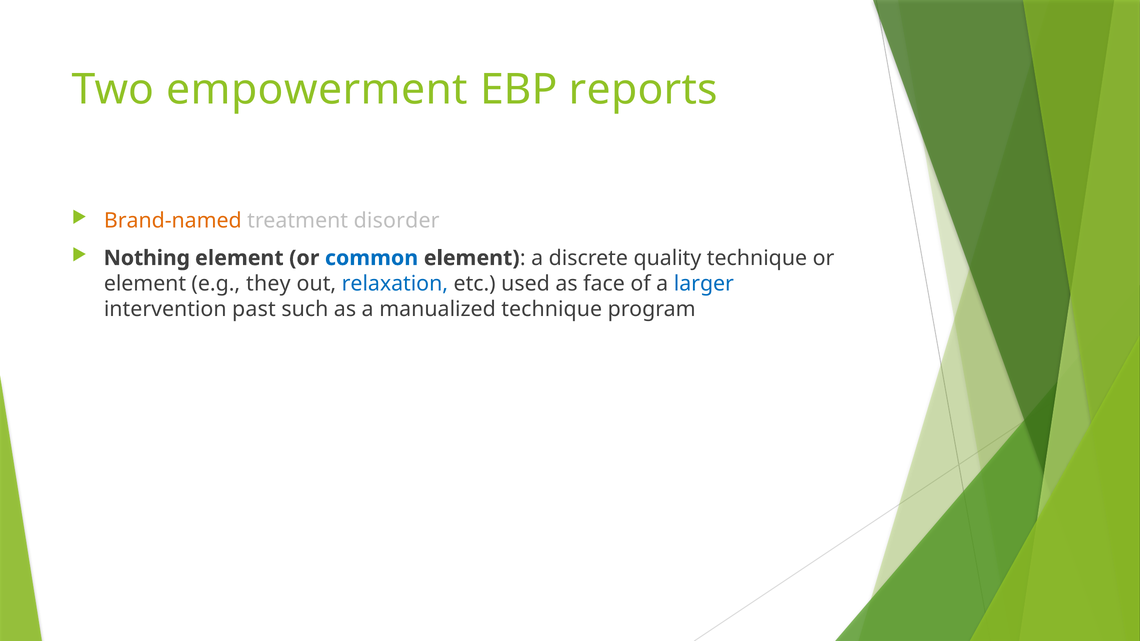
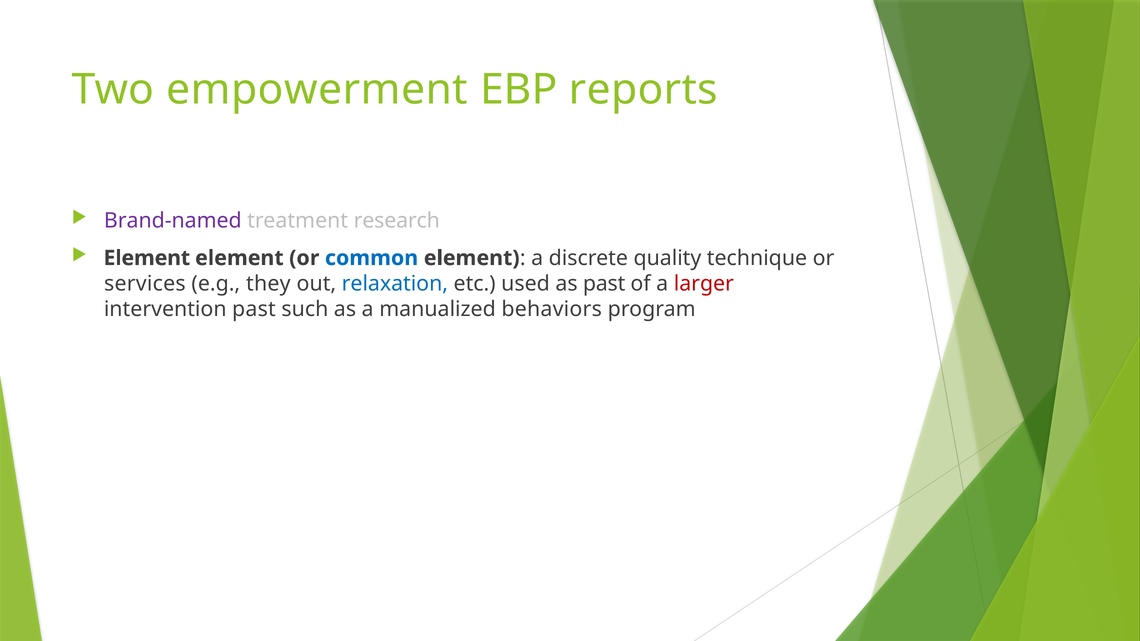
Brand-named colour: orange -> purple
disorder: disorder -> research
Nothing at (147, 258): Nothing -> Element
element at (145, 284): element -> services
as face: face -> past
larger colour: blue -> red
manualized technique: technique -> behaviors
